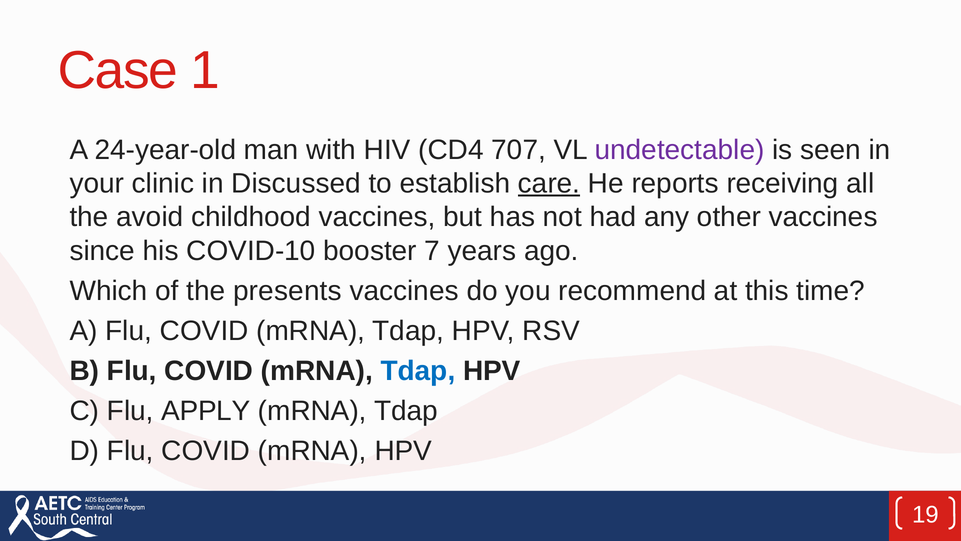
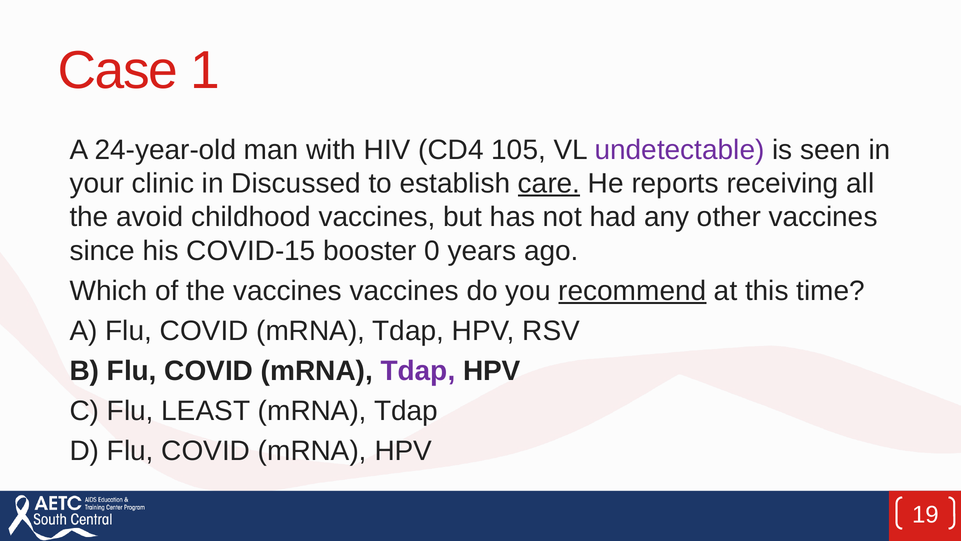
707: 707 -> 105
COVID-10: COVID-10 -> COVID-15
7: 7 -> 0
the presents: presents -> vaccines
recommend underline: none -> present
Tdap at (418, 371) colour: blue -> purple
APPLY: APPLY -> LEAST
